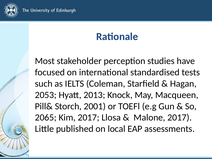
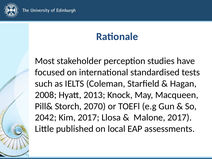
2053: 2053 -> 2008
2001: 2001 -> 2070
2065: 2065 -> 2042
